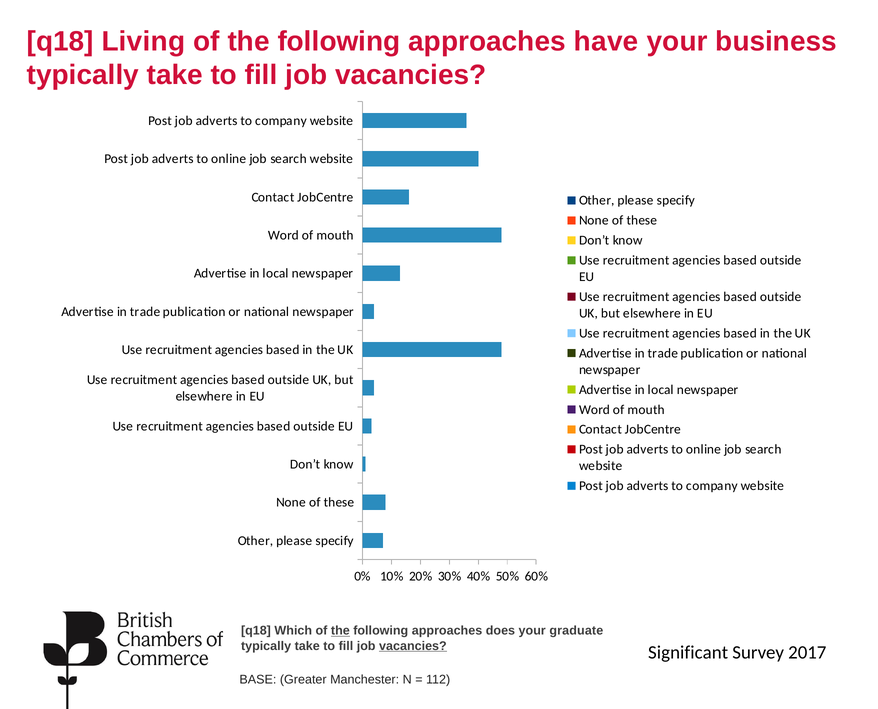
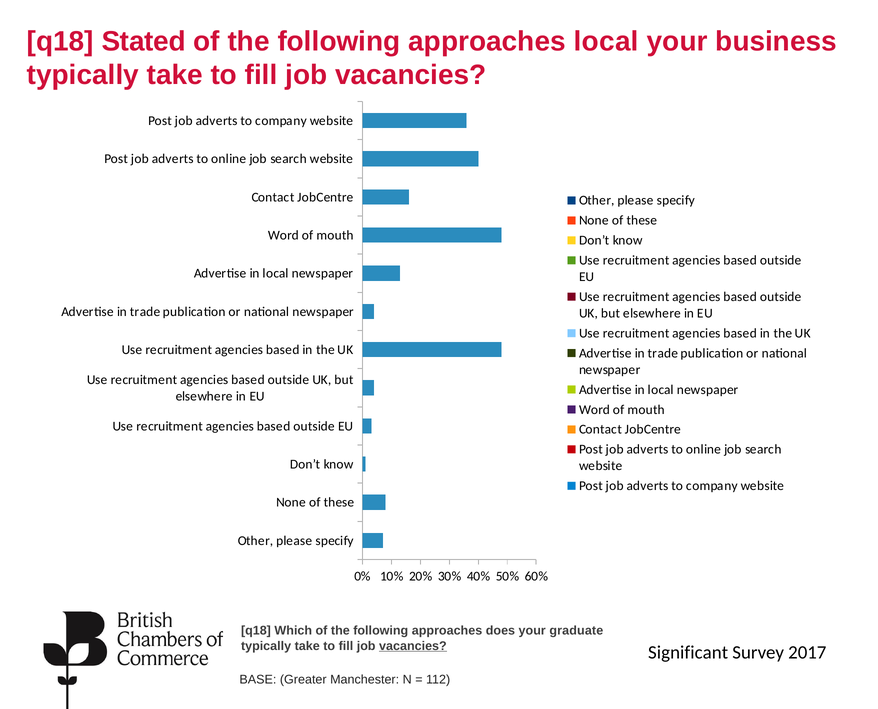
Living: Living -> Stated
approaches have: have -> local
the at (340, 630) underline: present -> none
